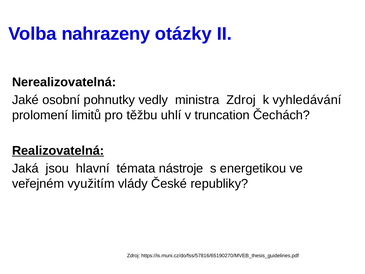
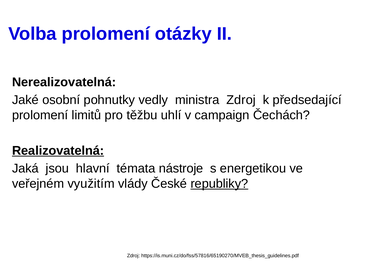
Volba nahrazeny: nahrazeny -> prolomení
vyhledávání: vyhledávání -> předsedající
truncation: truncation -> campaign
republiky underline: none -> present
